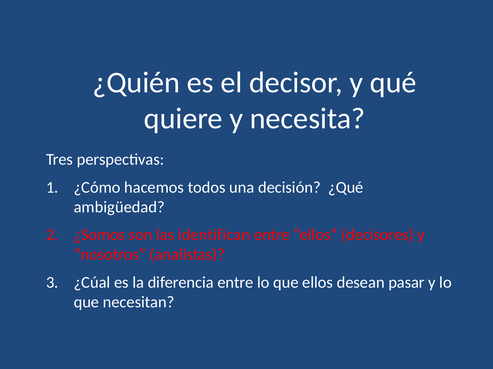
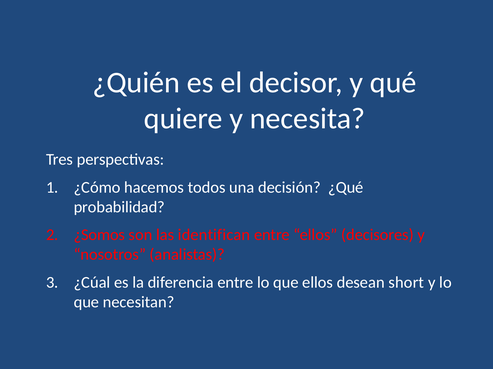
ambigüedad: ambigüedad -> probabilidad
pasar: pasar -> short
